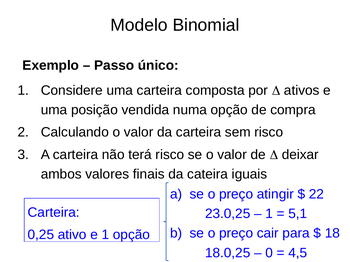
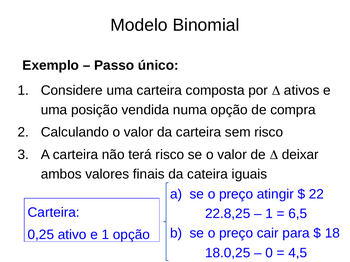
23.0,25: 23.0,25 -> 22.8,25
5,1: 5,1 -> 6,5
